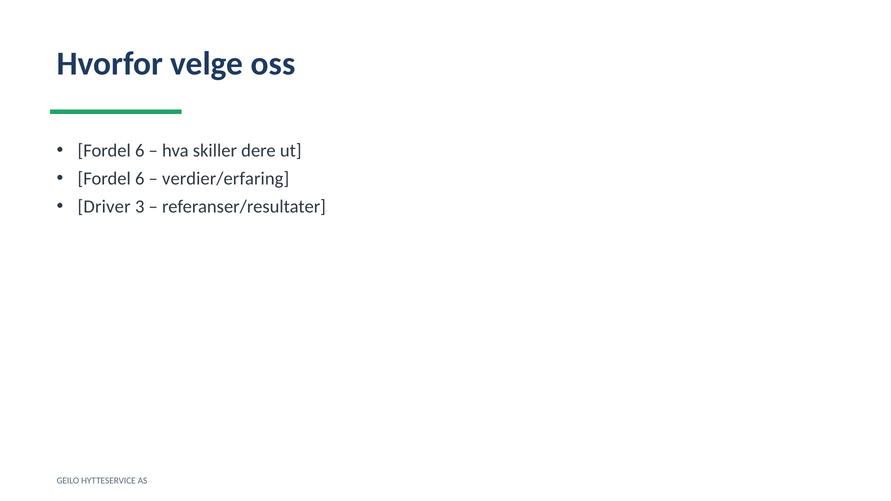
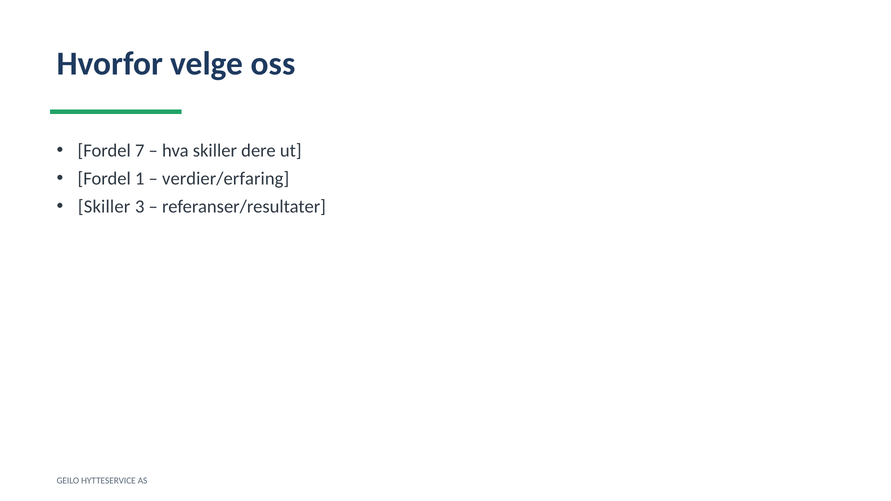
6 at (140, 151): 6 -> 7
6 at (140, 179): 6 -> 1
Driver at (104, 207): Driver -> Skiller
